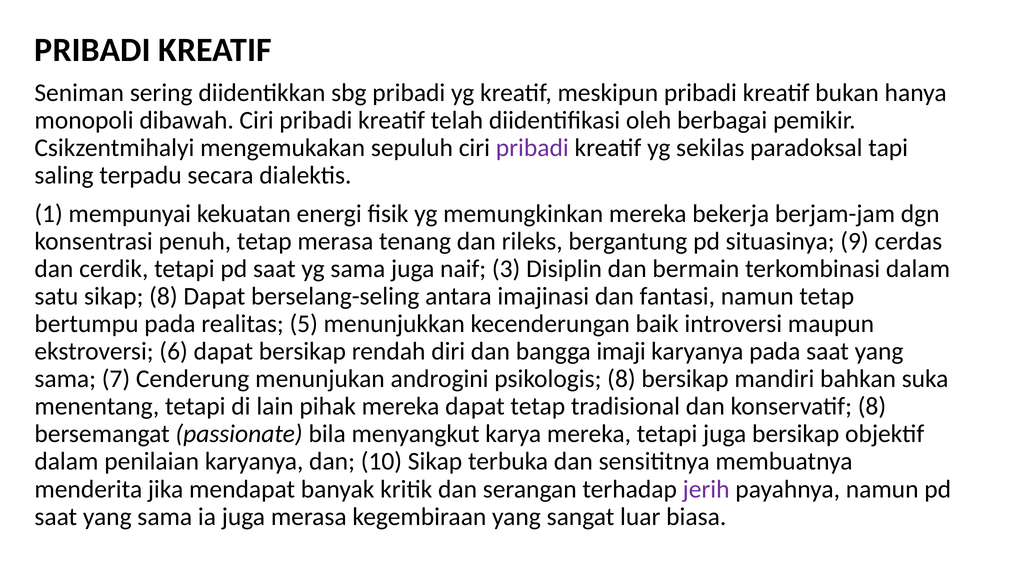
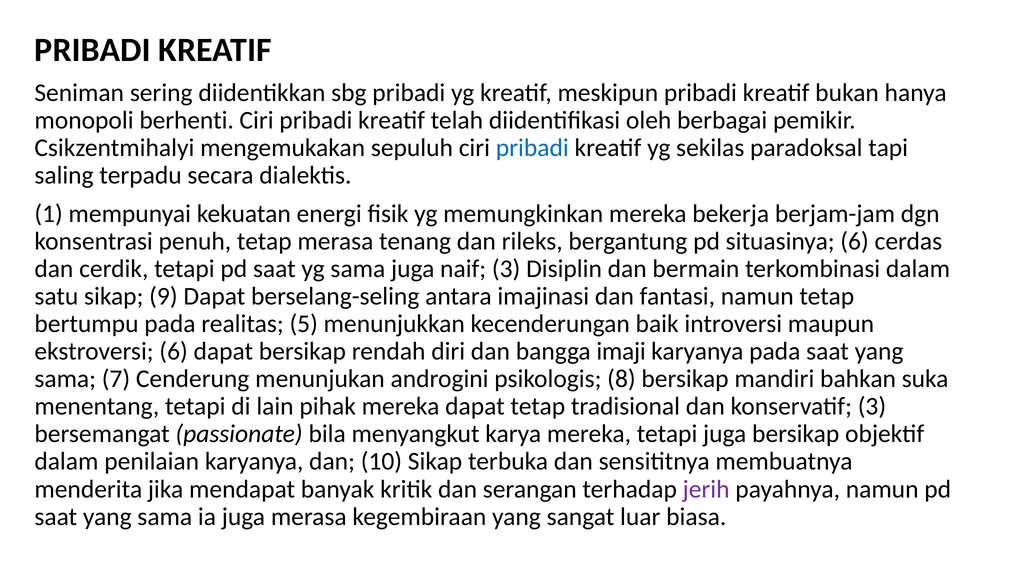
dibawah: dibawah -> berhenti
pribadi at (532, 148) colour: purple -> blue
situasinya 9: 9 -> 6
sikap 8: 8 -> 9
konservatif 8: 8 -> 3
